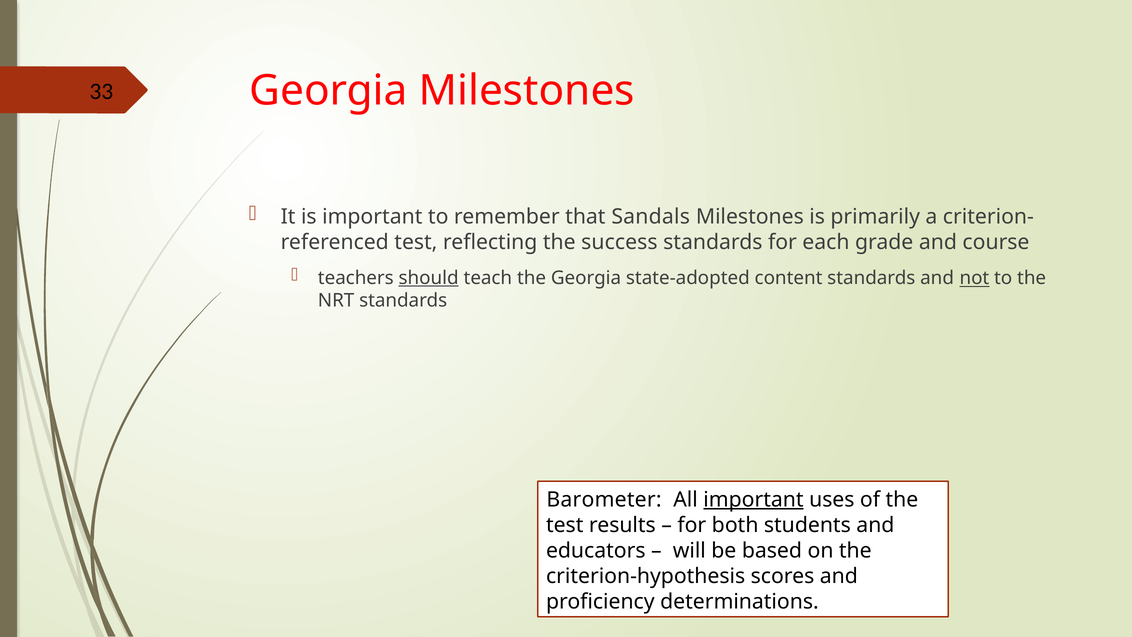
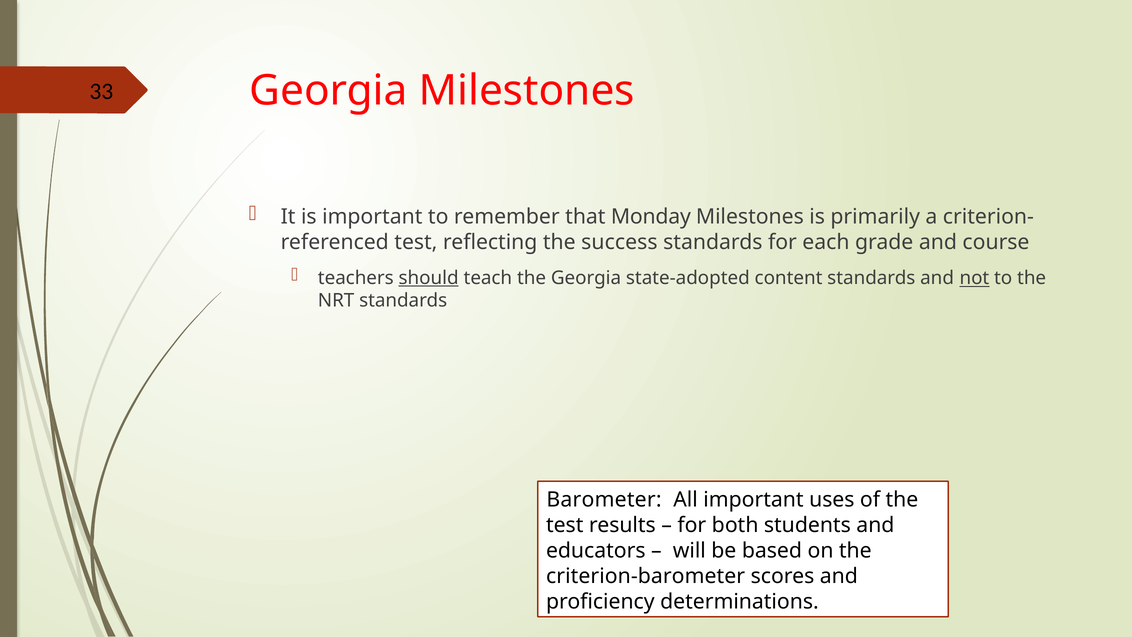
Sandals: Sandals -> Monday
important at (753, 499) underline: present -> none
criterion-hypothesis: criterion-hypothesis -> criterion-barometer
